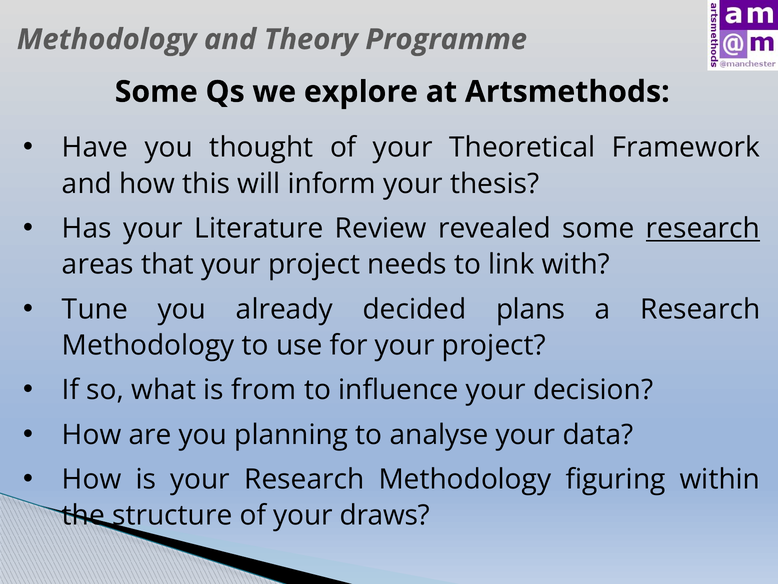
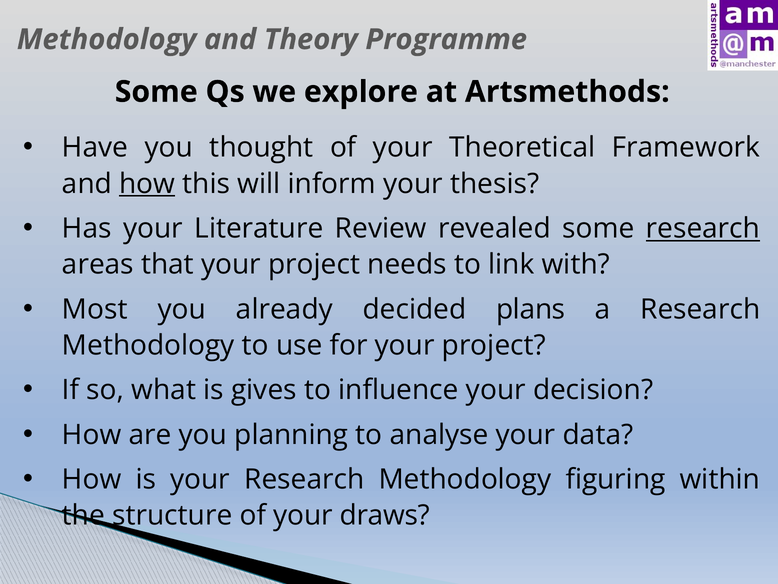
how at (147, 184) underline: none -> present
Tune: Tune -> Most
from: from -> gives
